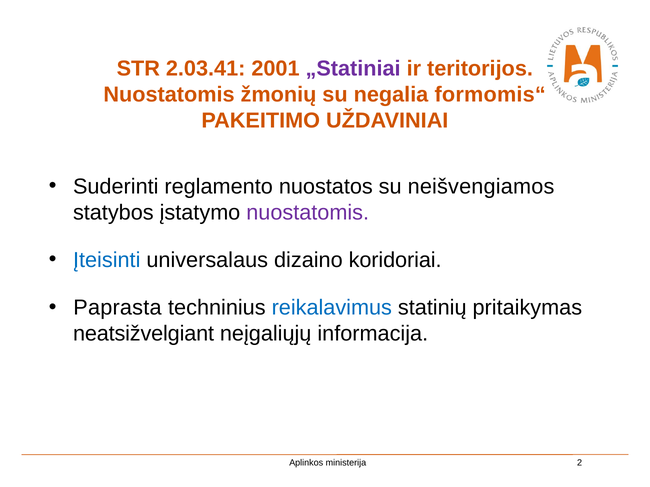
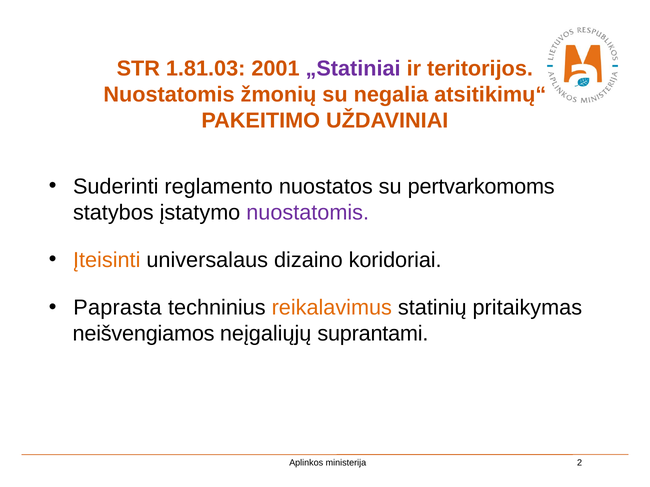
2.03.41: 2.03.41 -> 1.81.03
formomis“: formomis“ -> atsitikimų“
neišvengiamos: neišvengiamos -> pertvarkomoms
Įteisinti colour: blue -> orange
reikalavimus colour: blue -> orange
neatsižvelgiant: neatsižvelgiant -> neišvengiamos
informacija: informacija -> suprantami
